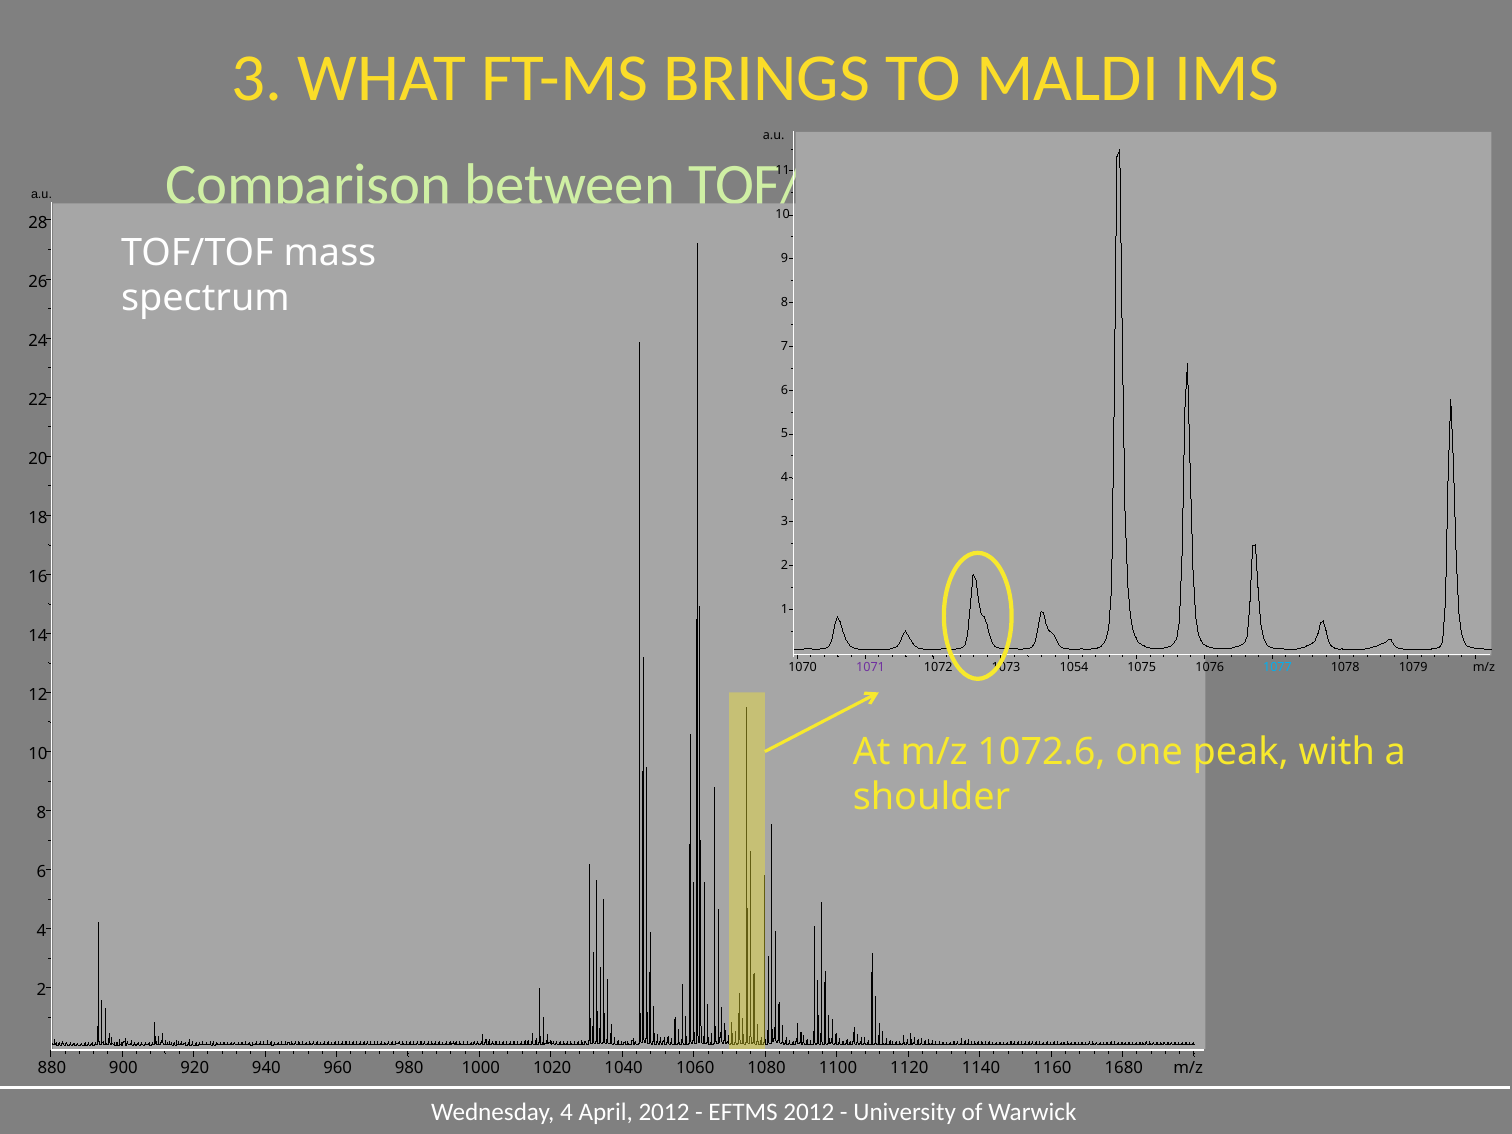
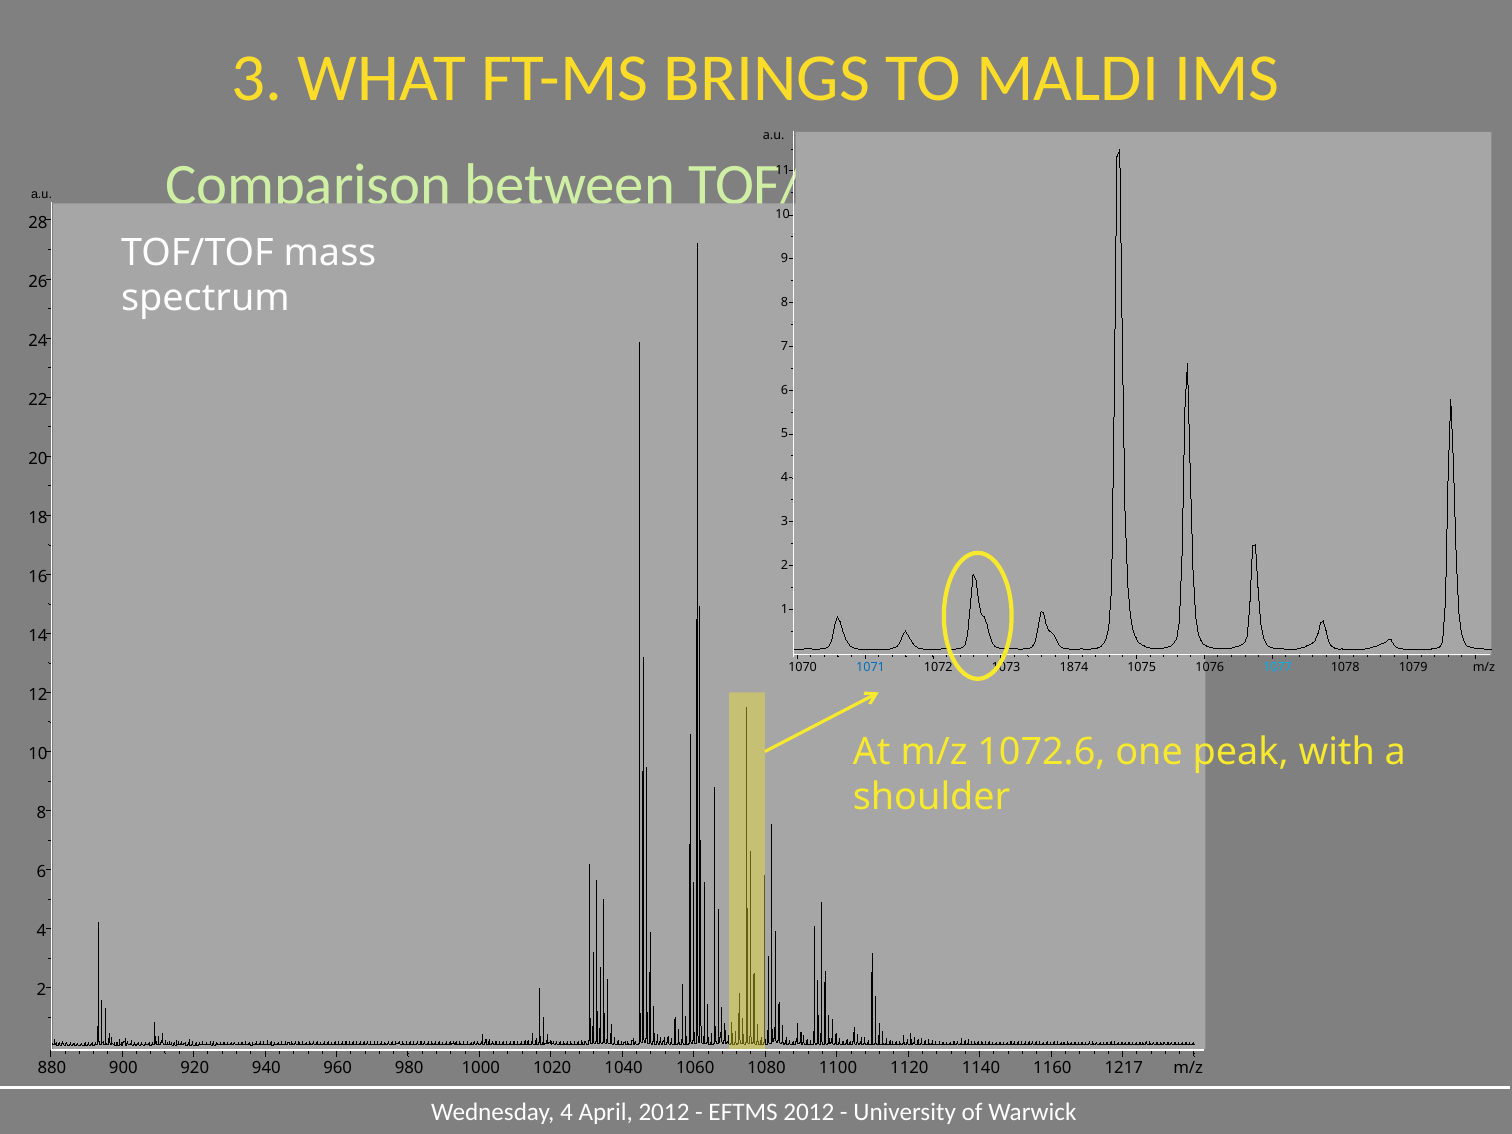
1071 colour: purple -> blue
1054: 1054 -> 1874
1680: 1680 -> 1217
